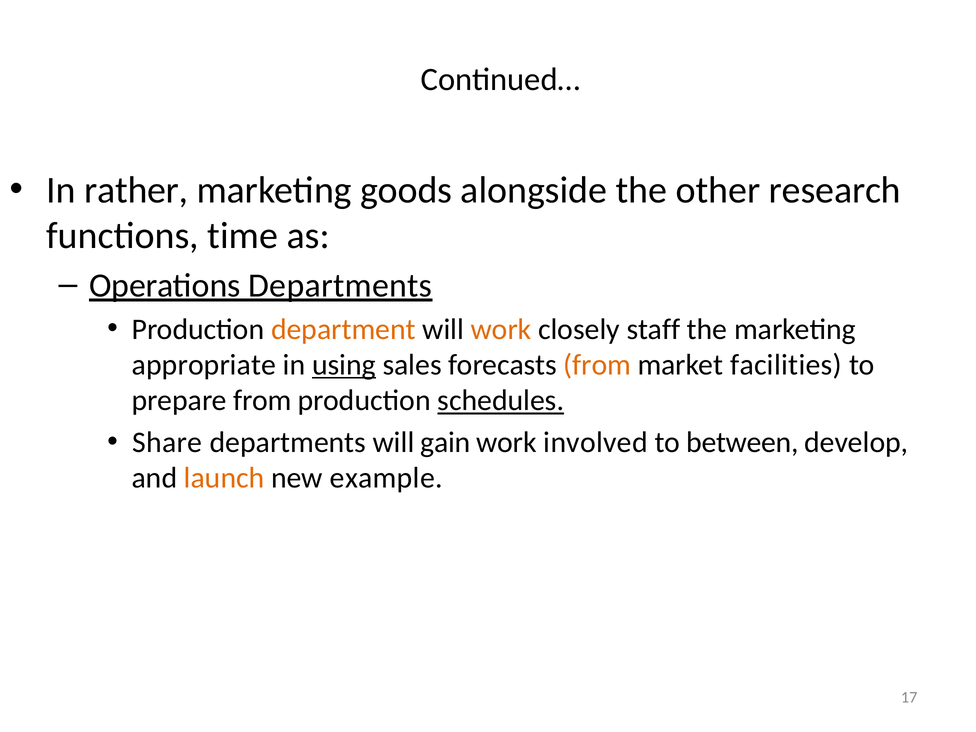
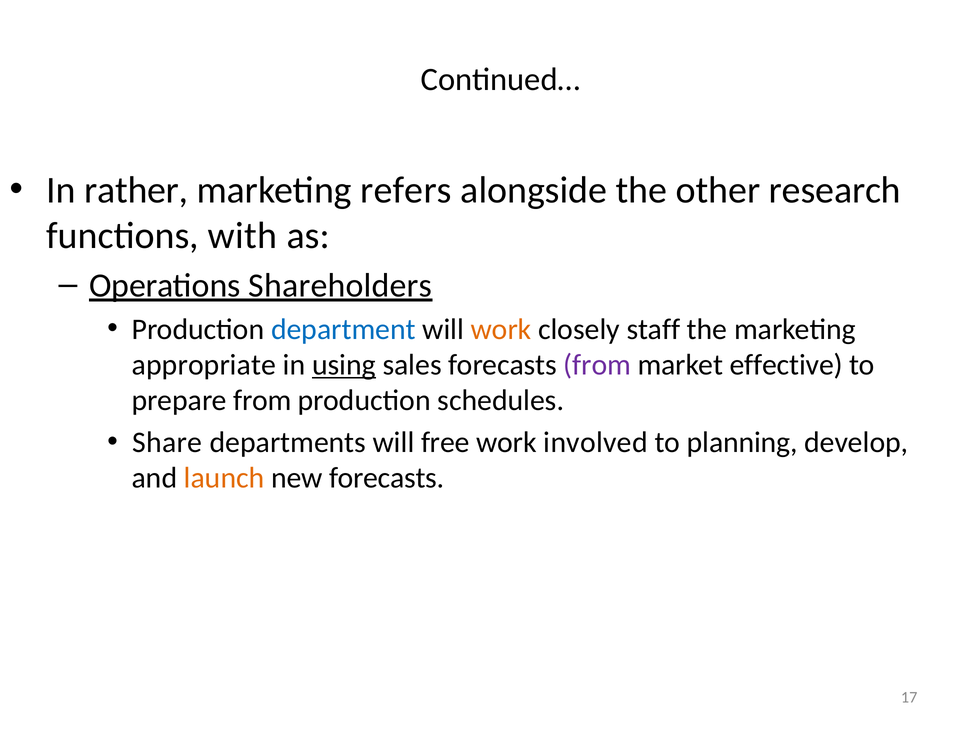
goods: goods -> refers
time: time -> with
Operations Departments: Departments -> Shareholders
department colour: orange -> blue
from at (597, 365) colour: orange -> purple
facilities: facilities -> effective
schedules underline: present -> none
gain: gain -> free
between: between -> planning
new example: example -> forecasts
